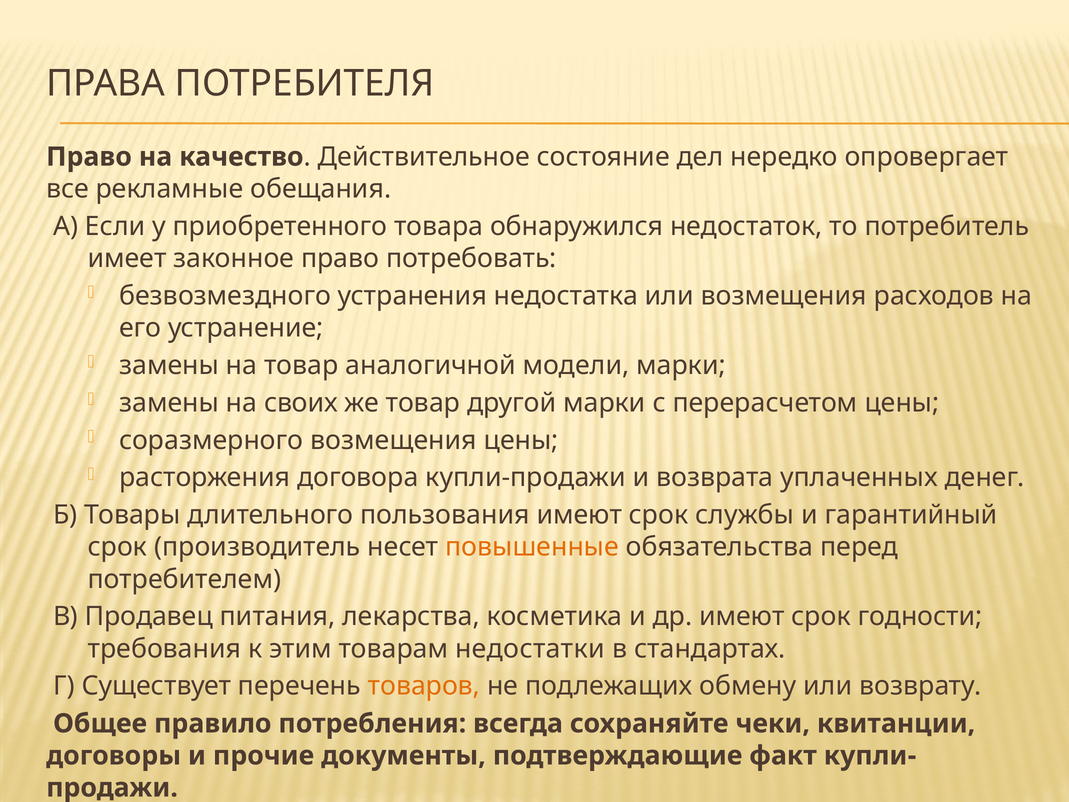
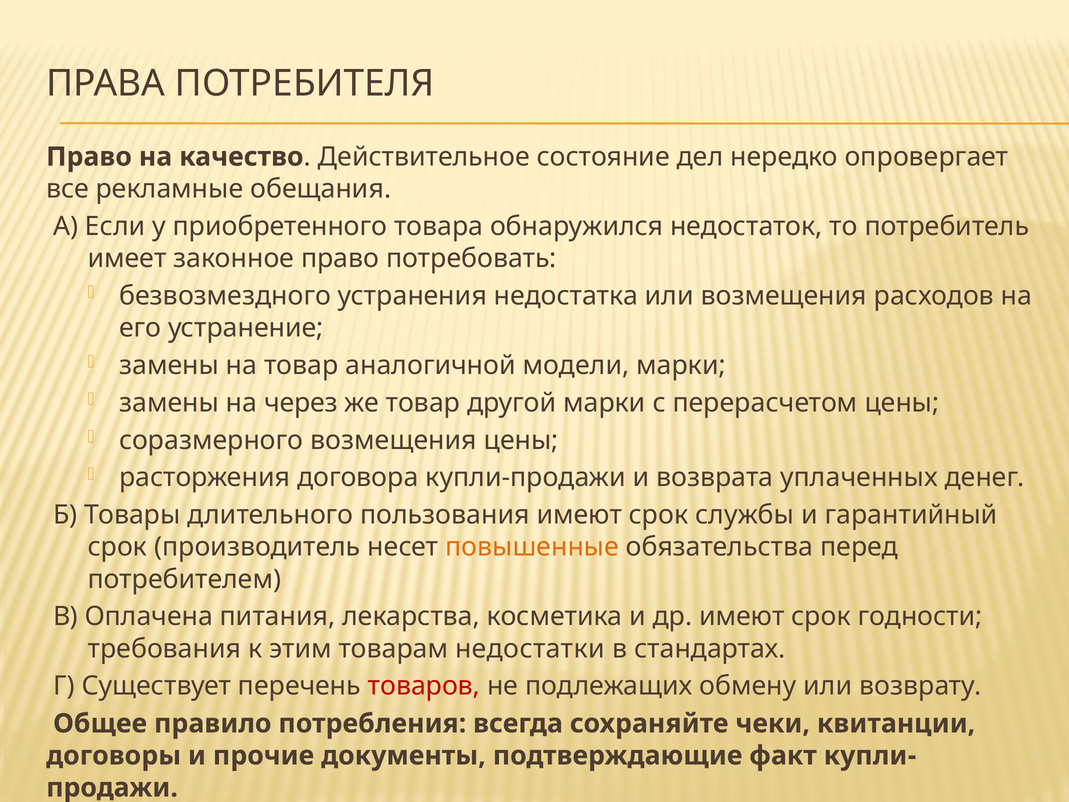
своих: своих -> через
Продавец: Продавец -> Оплачена
товаров colour: orange -> red
